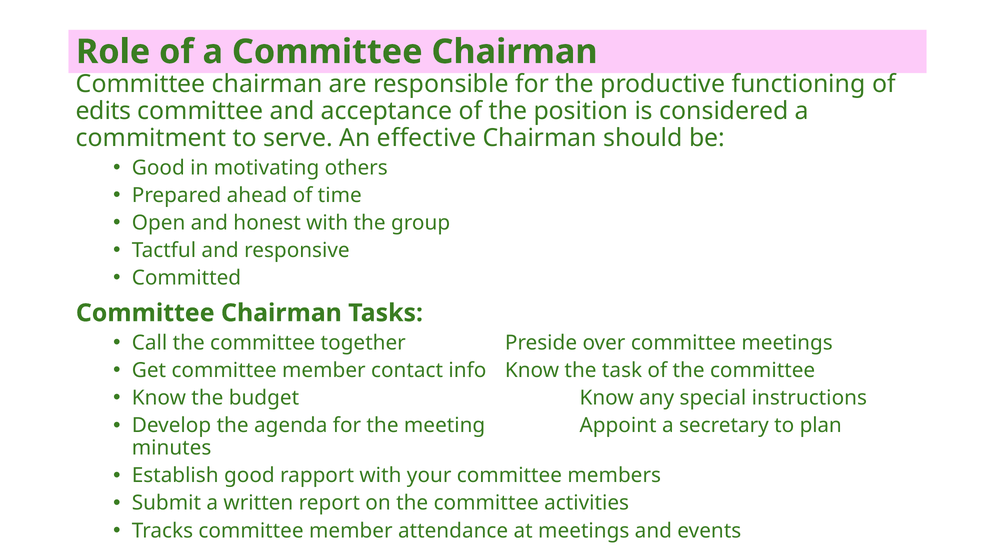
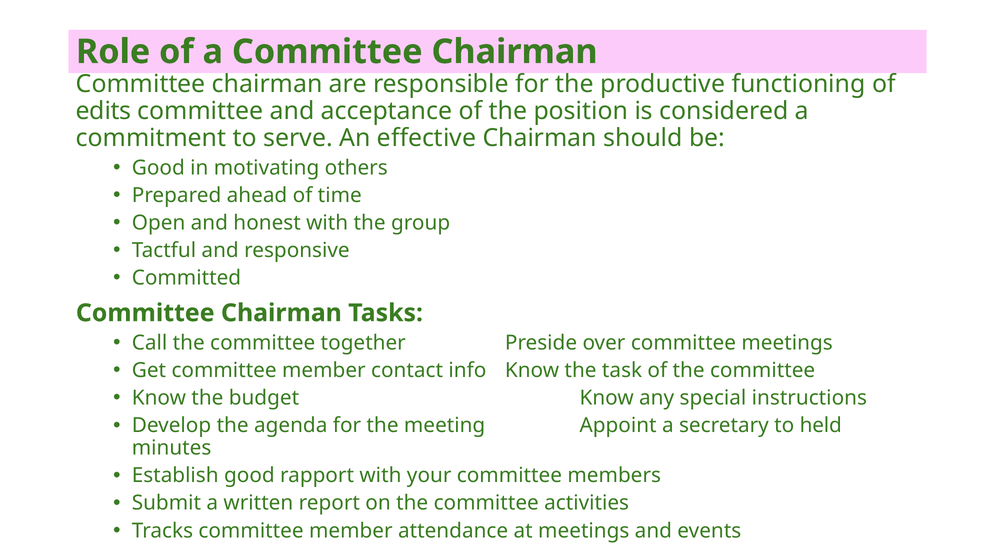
plan: plan -> held
